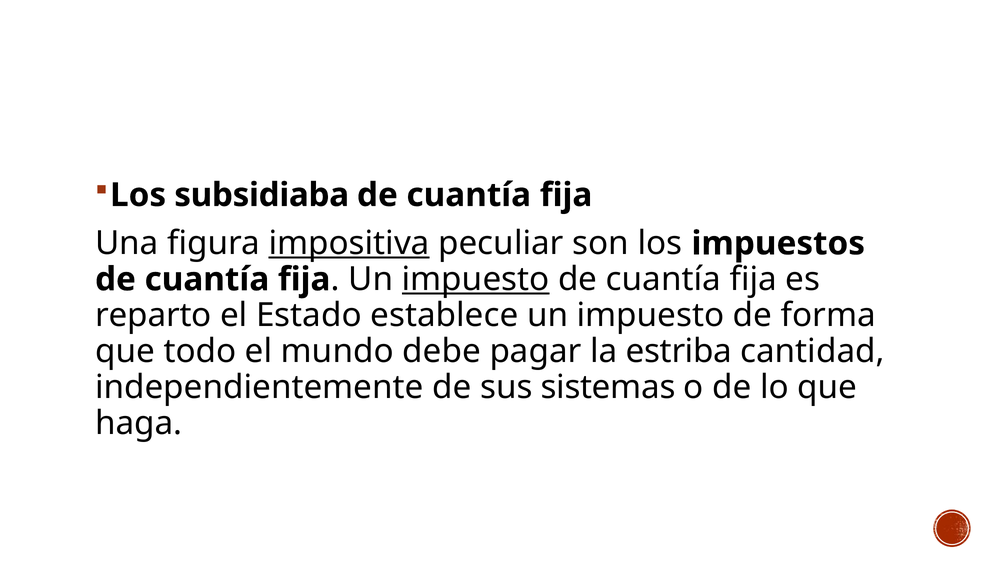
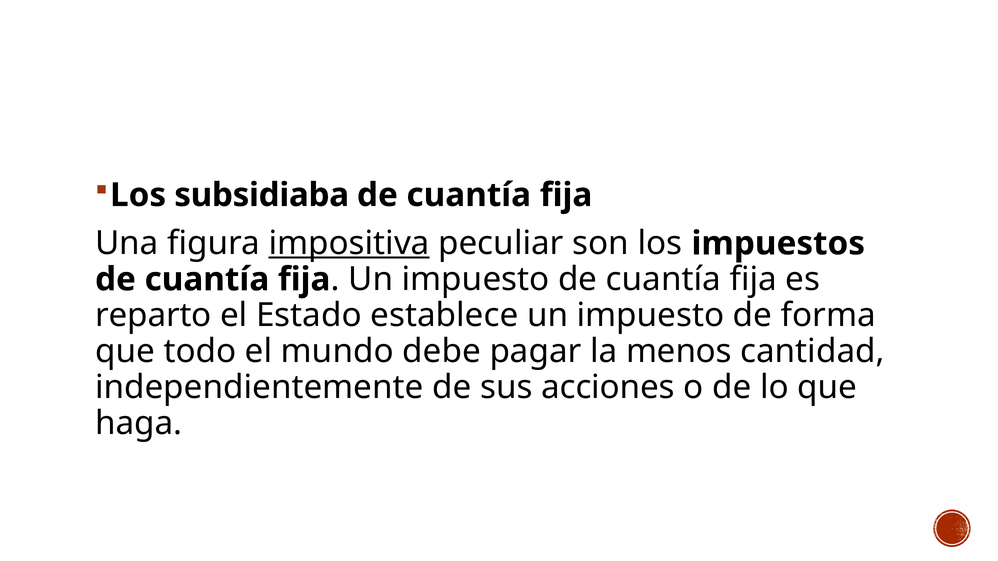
impuesto at (476, 280) underline: present -> none
estriba: estriba -> menos
sistemas: sistemas -> acciones
